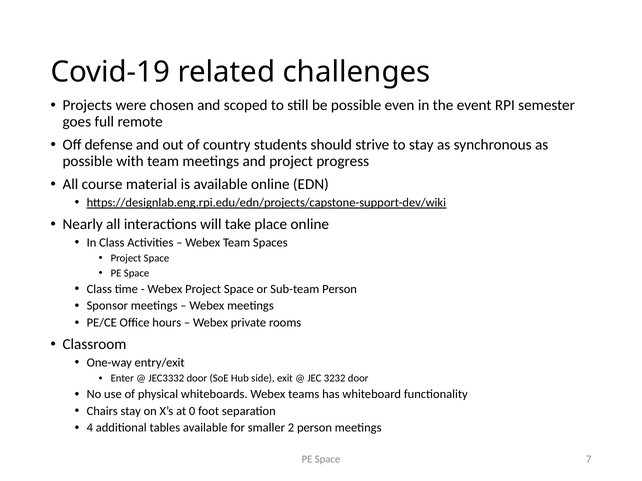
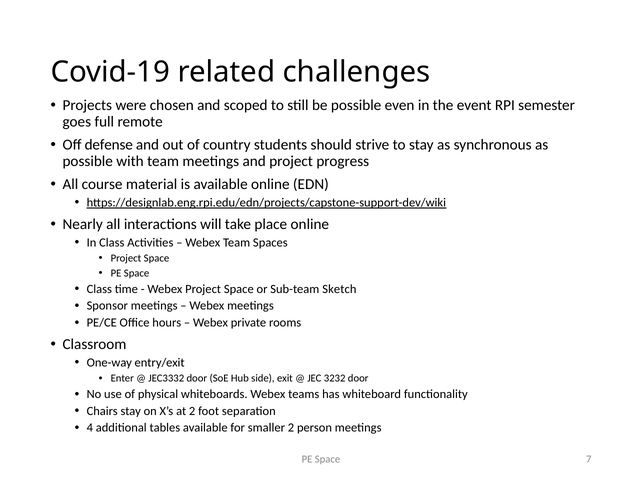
Sub-team Person: Person -> Sketch
at 0: 0 -> 2
